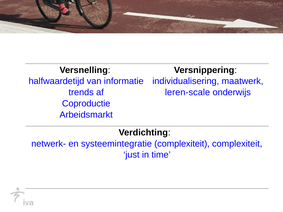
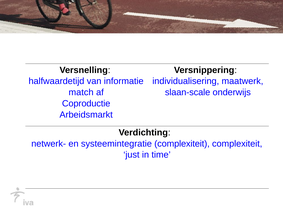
trends: trends -> match
leren-scale: leren-scale -> slaan-scale
